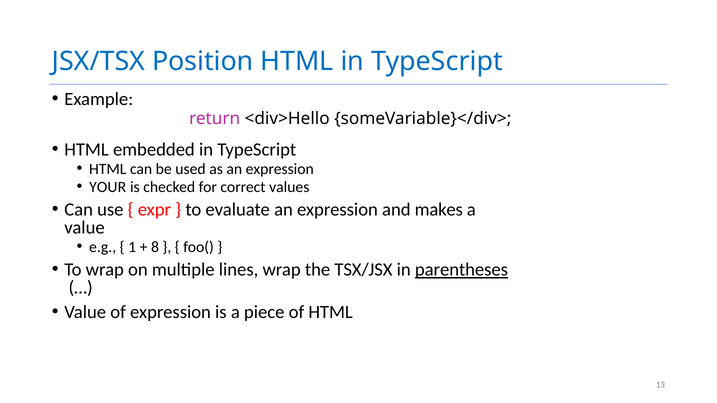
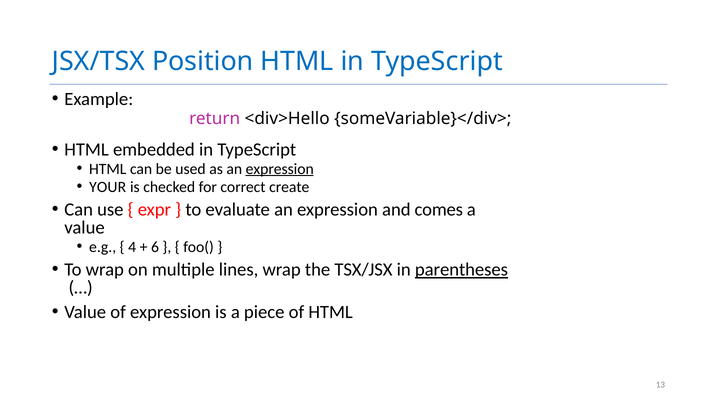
expression at (280, 169) underline: none -> present
values: values -> create
makes: makes -> comes
1: 1 -> 4
8: 8 -> 6
